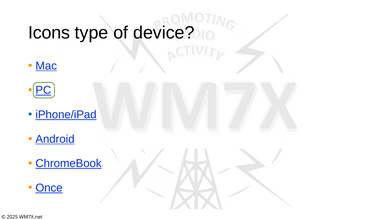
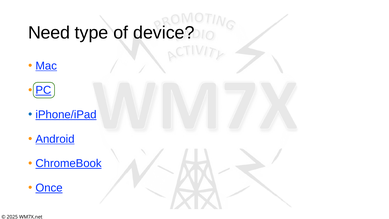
Icons: Icons -> Need
